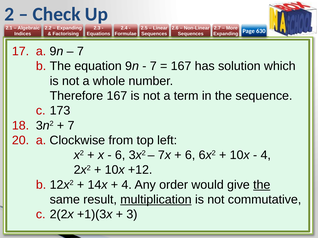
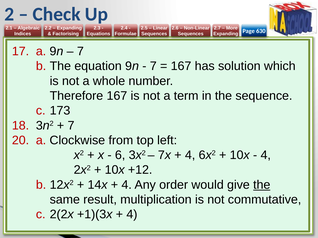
6 at (190, 155): 6 -> 4
multiplication underline: present -> none
3 at (132, 215): 3 -> 4
